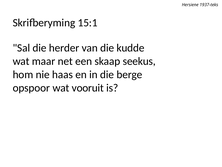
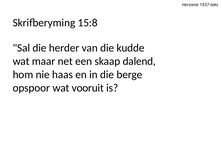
15:1: 15:1 -> 15:8
seekus: seekus -> dalend
